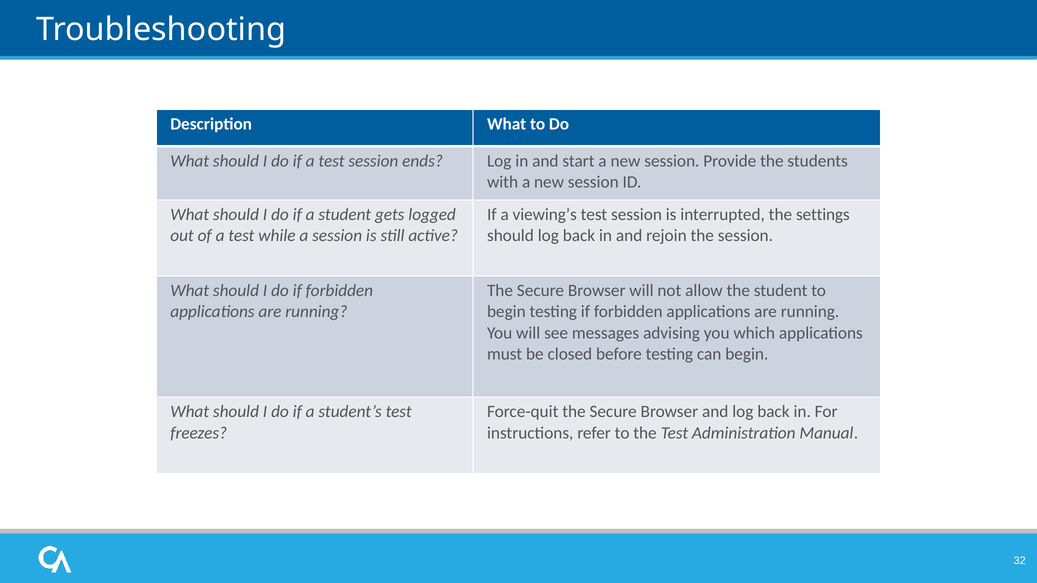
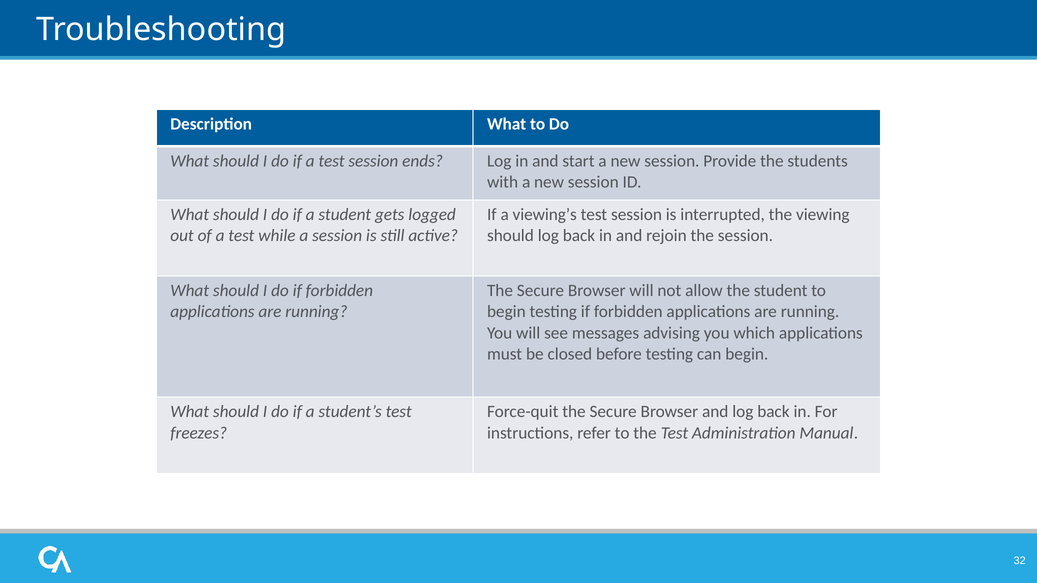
settings: settings -> viewing
